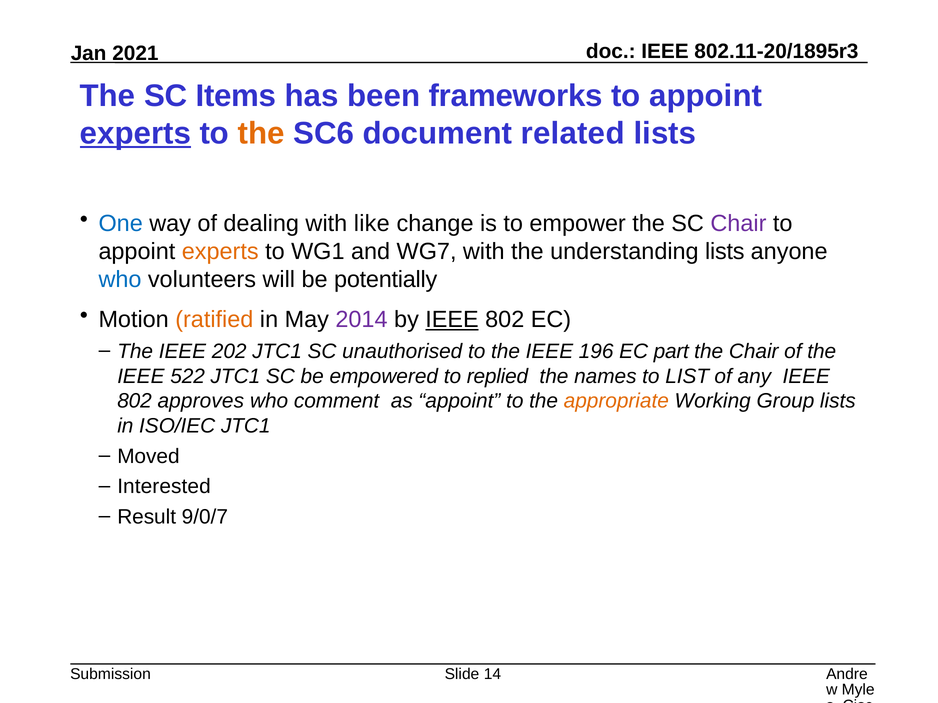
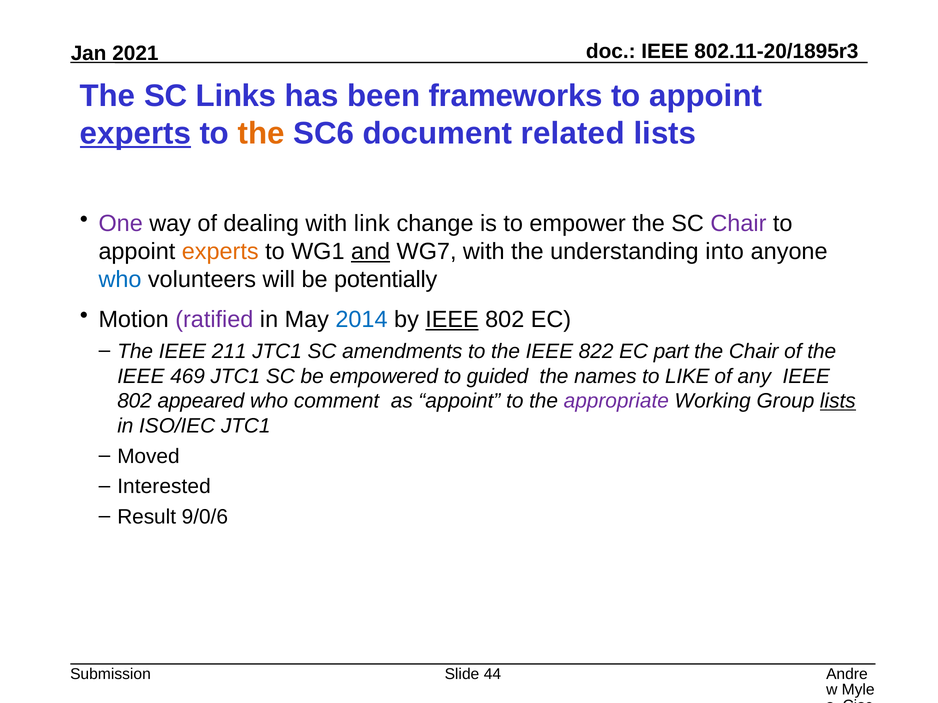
Items: Items -> Links
One colour: blue -> purple
like: like -> link
and underline: none -> present
understanding lists: lists -> into
ratified colour: orange -> purple
2014 colour: purple -> blue
202: 202 -> 211
unauthorised: unauthorised -> amendments
196: 196 -> 822
522: 522 -> 469
replied: replied -> guided
LIST: LIST -> LIKE
approves: approves -> appeared
appropriate colour: orange -> purple
lists at (838, 401) underline: none -> present
9/0/7: 9/0/7 -> 9/0/6
14: 14 -> 44
